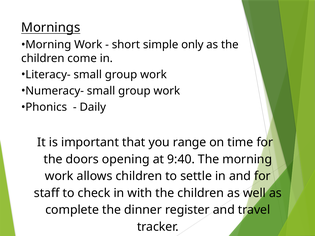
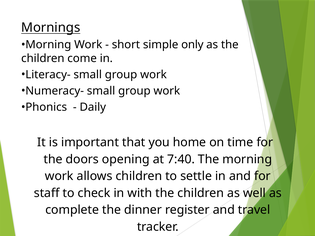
range: range -> home
9:40: 9:40 -> 7:40
